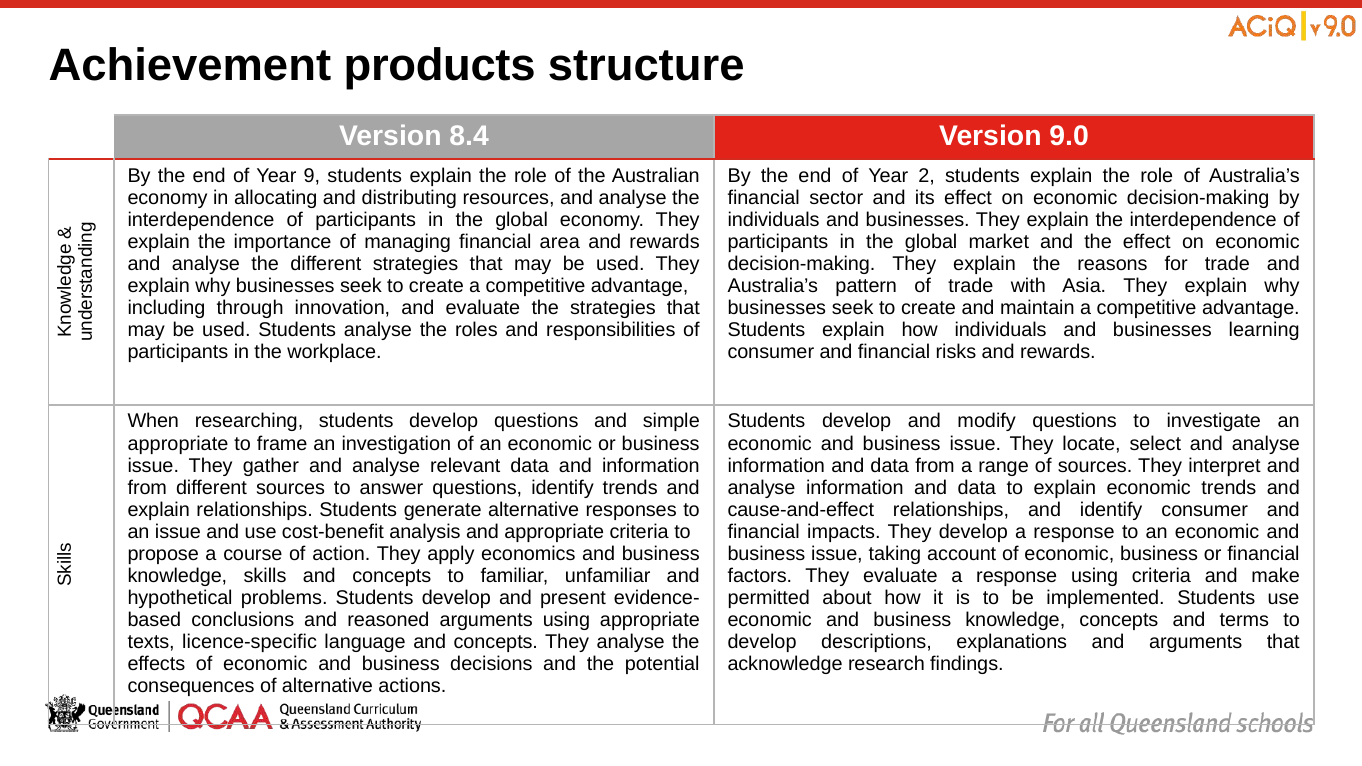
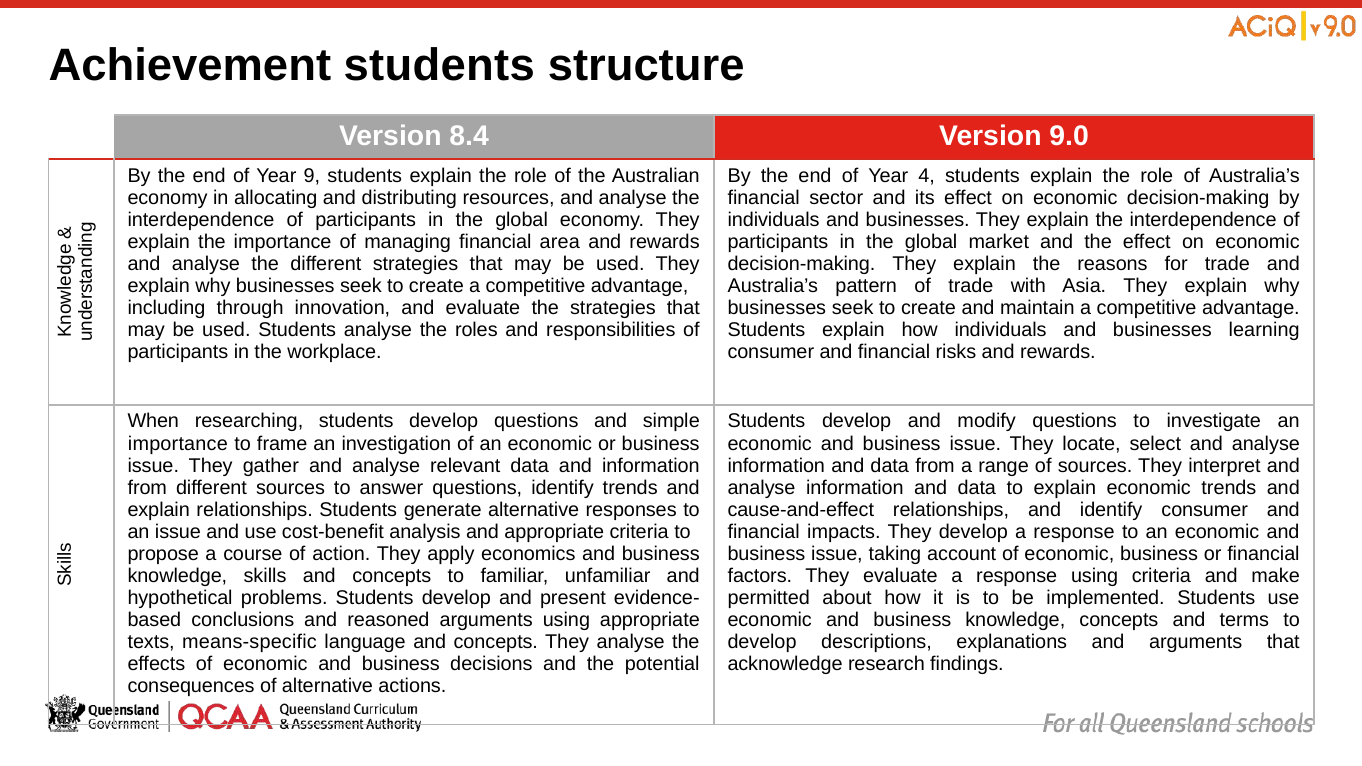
Achievement products: products -> students
2: 2 -> 4
appropriate at (178, 444): appropriate -> importance
licence-specific: licence-specific -> means-specific
